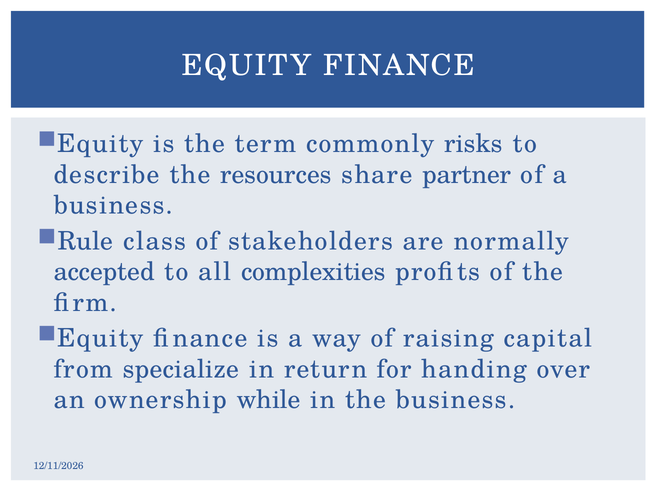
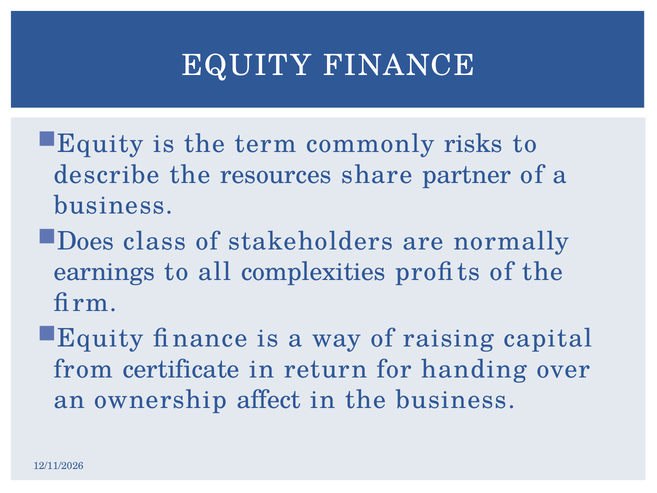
Rule: Rule -> Does
accepted: accepted -> earnings
specialize: specialize -> certificate
while: while -> affect
